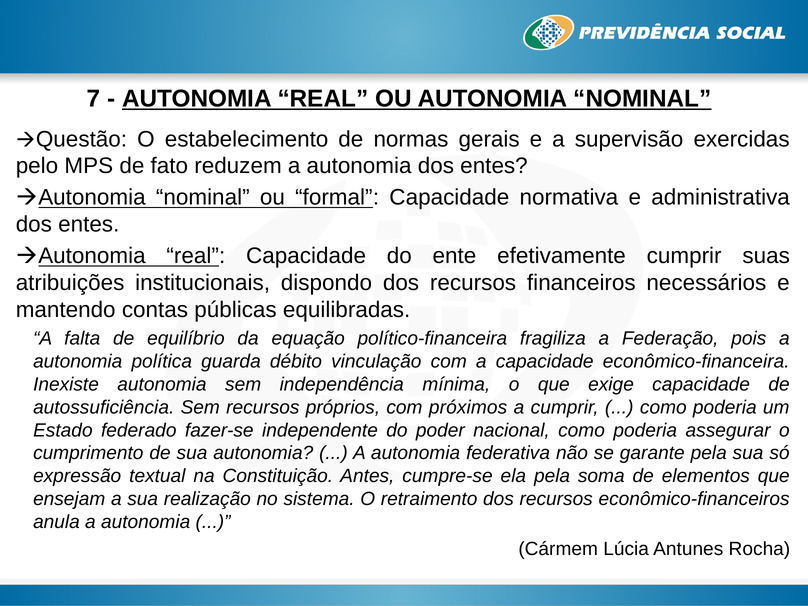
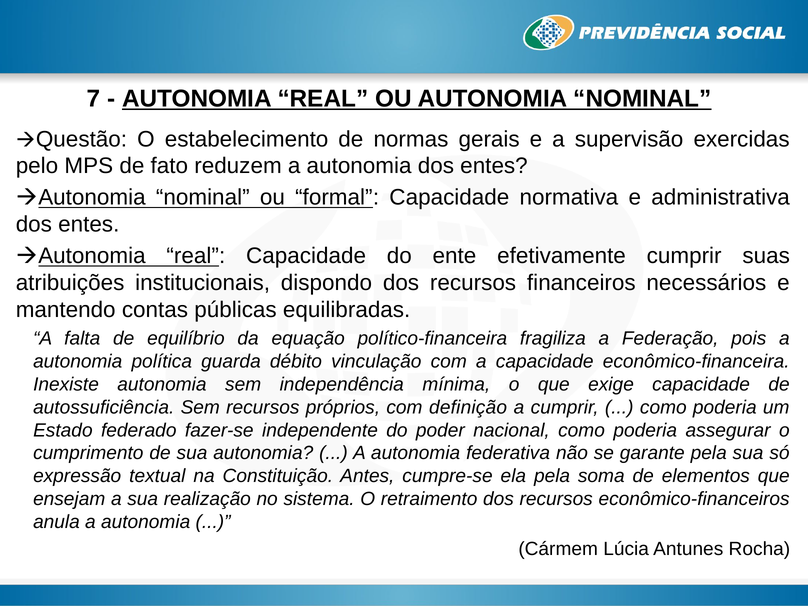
próximos: próximos -> definição
